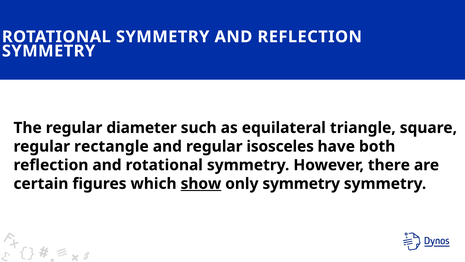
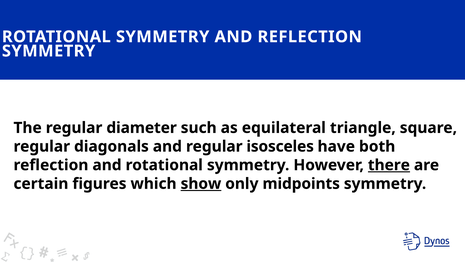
rectangle: rectangle -> diagonals
there underline: none -> present
only symmetry: symmetry -> midpoints
